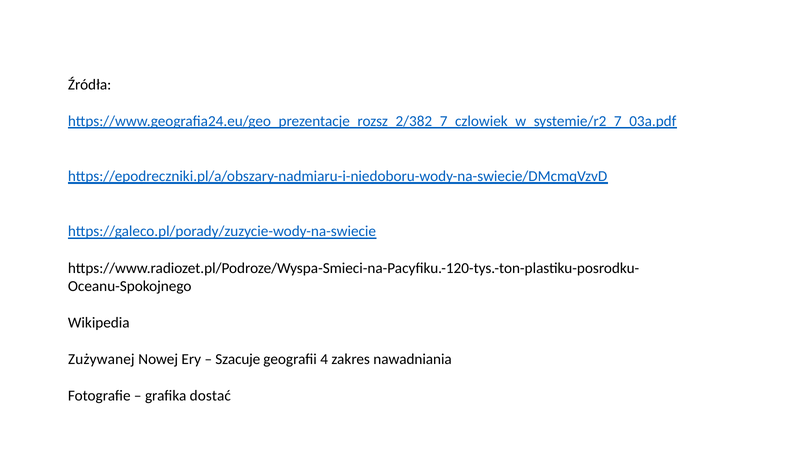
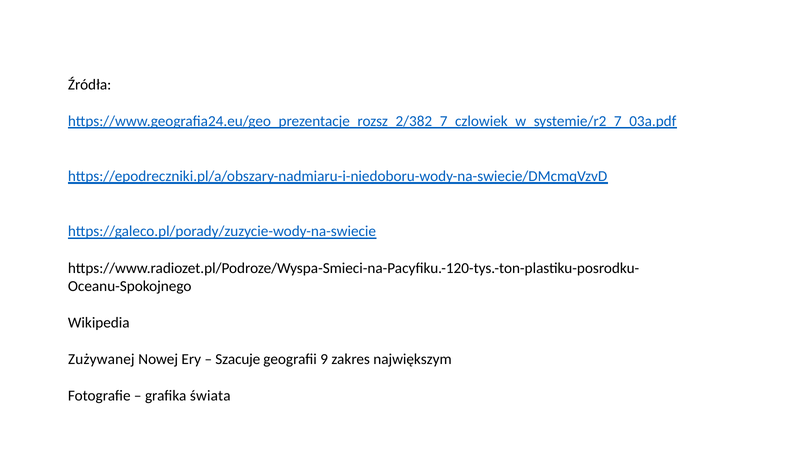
4: 4 -> 9
nawadniania: nawadniania -> największym
dostać: dostać -> świata
